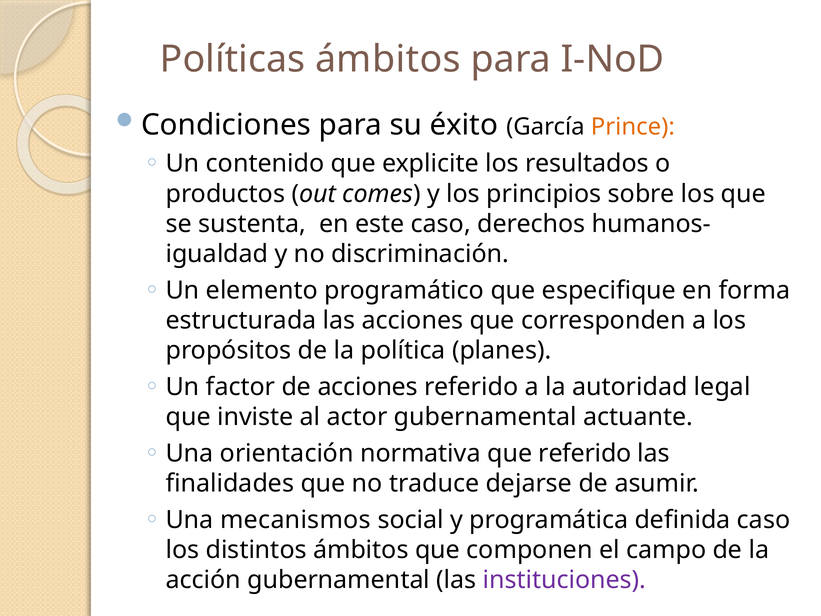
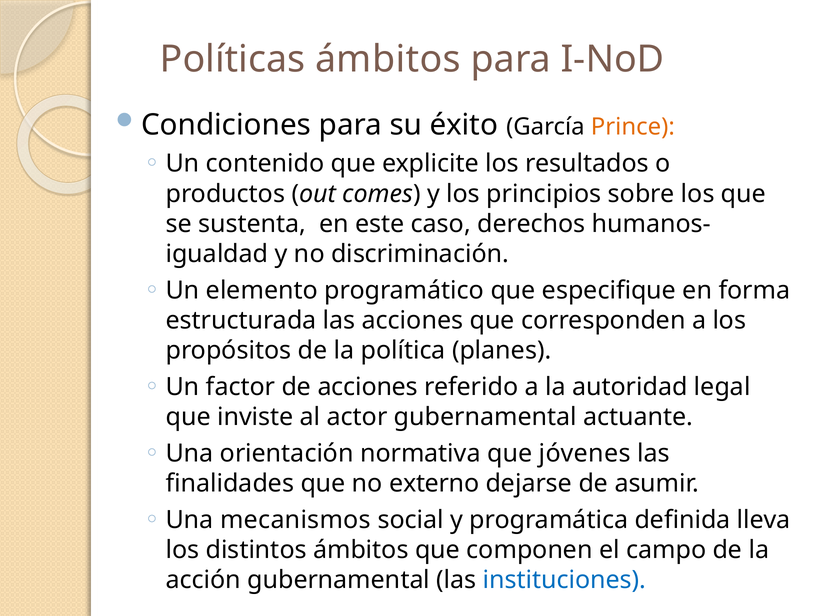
que referido: referido -> jóvenes
traduce: traduce -> externo
definida caso: caso -> lleva
instituciones colour: purple -> blue
